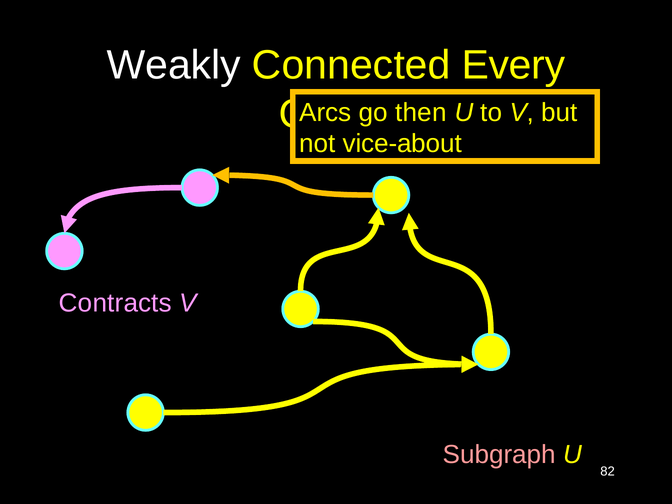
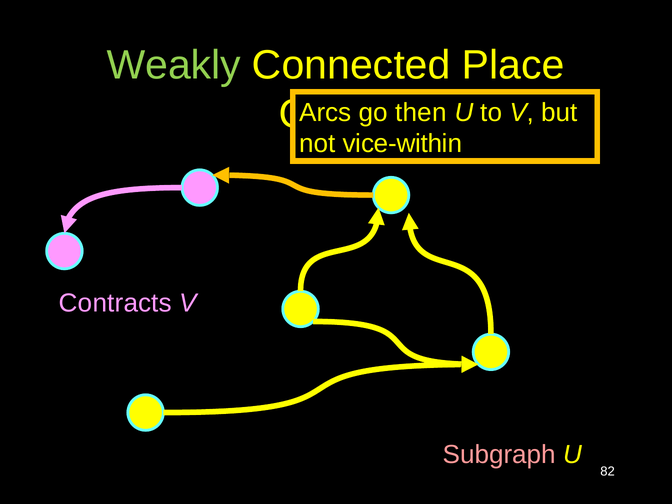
Weakly colour: white -> light green
Every: Every -> Place
vice-about: vice-about -> vice-within
